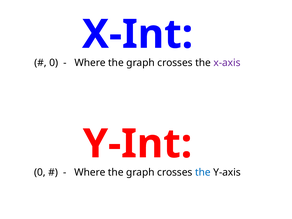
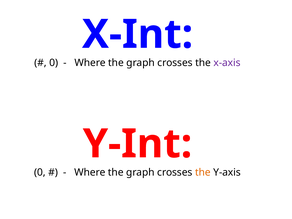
the at (203, 172) colour: blue -> orange
